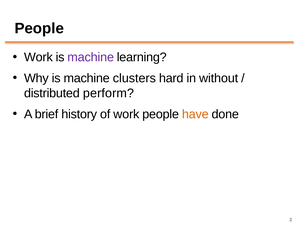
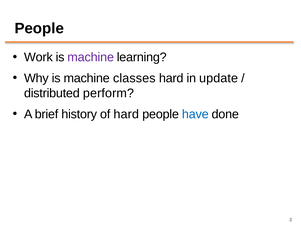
clusters: clusters -> classes
without: without -> update
of work: work -> hard
have colour: orange -> blue
